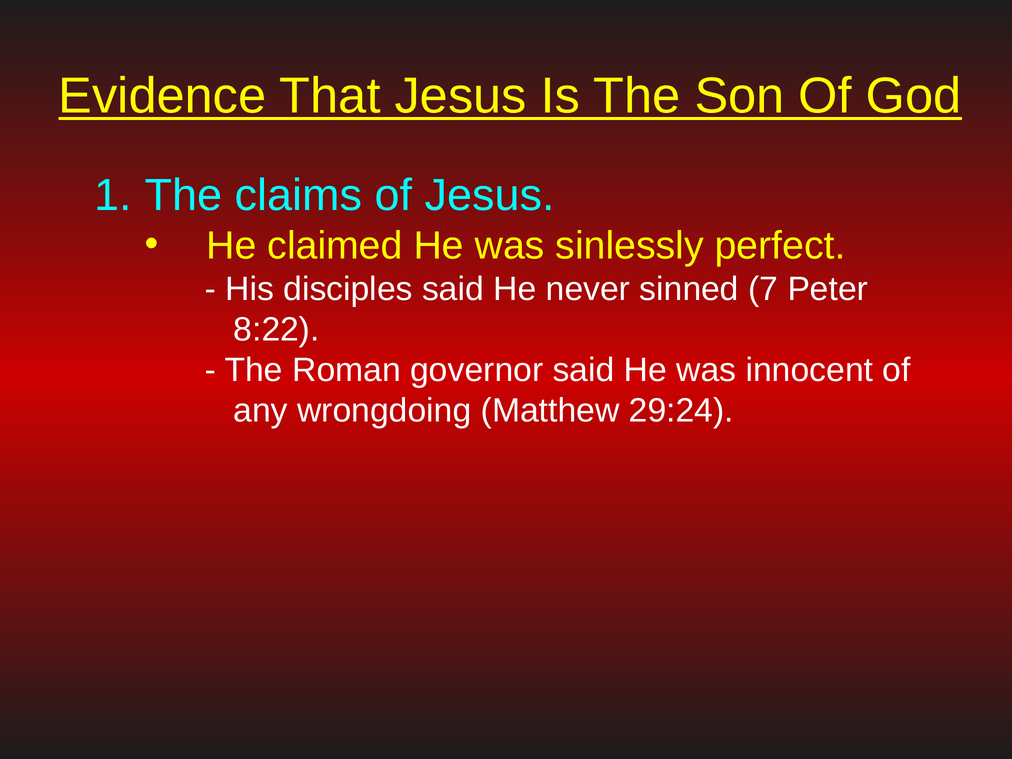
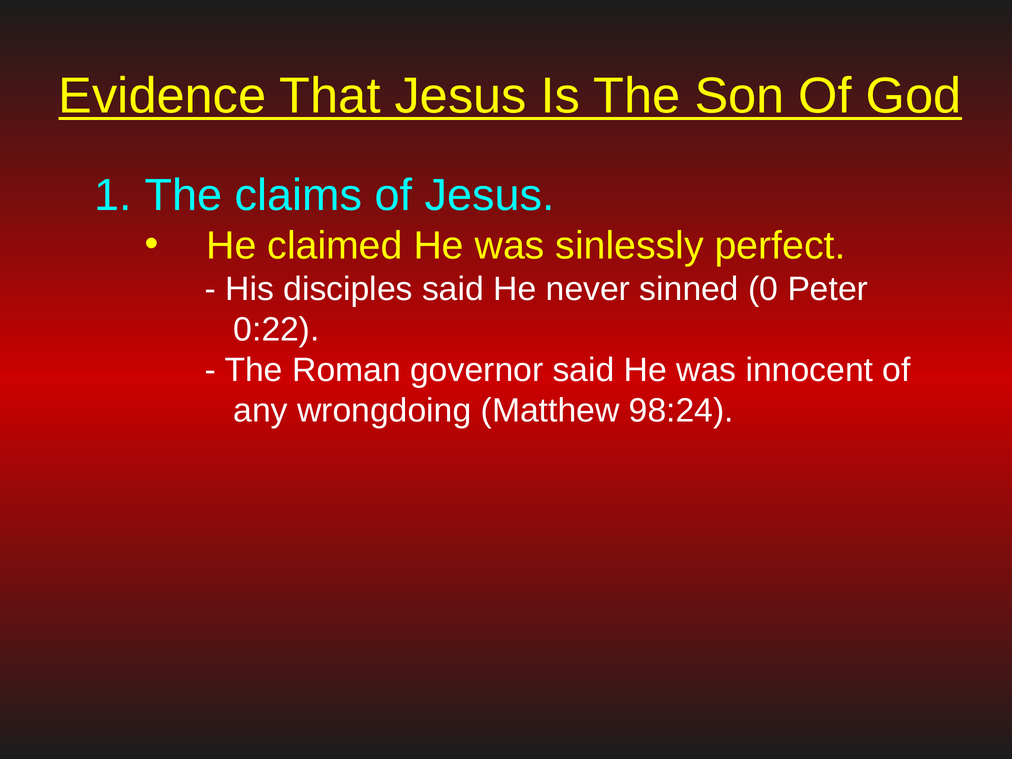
7: 7 -> 0
8:22: 8:22 -> 0:22
29:24: 29:24 -> 98:24
